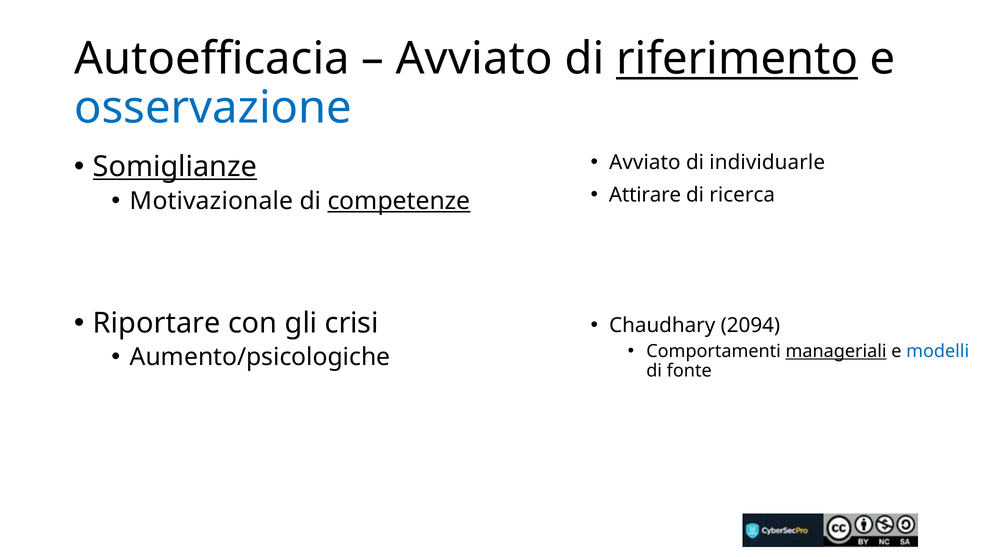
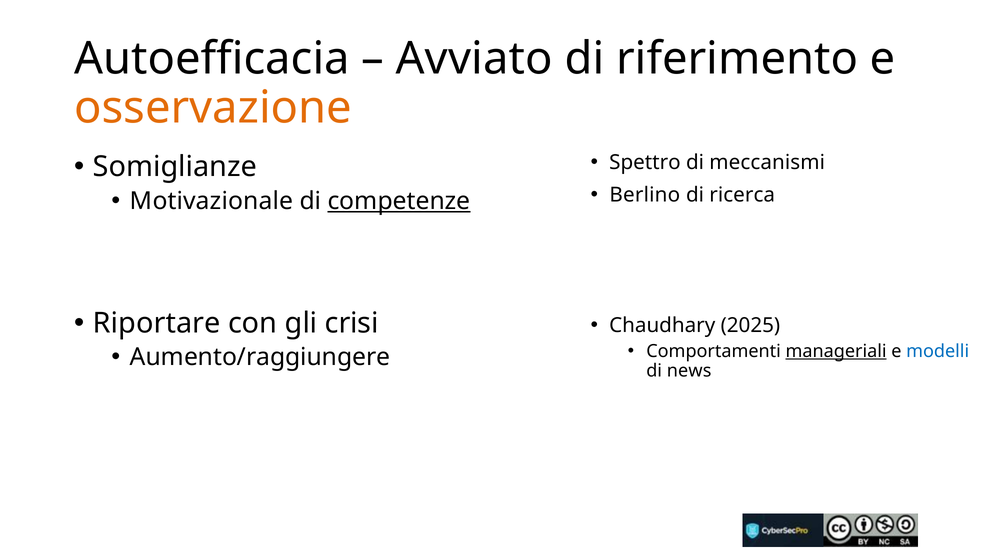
riferimento underline: present -> none
osservazione colour: blue -> orange
Avviato at (645, 162): Avviato -> Spettro
individuarle: individuarle -> meccanismi
Somiglianze underline: present -> none
Attirare: Attirare -> Berlino
2094: 2094 -> 2025
Aumento/psicologiche: Aumento/psicologiche -> Aumento/raggiungere
fonte: fonte -> news
